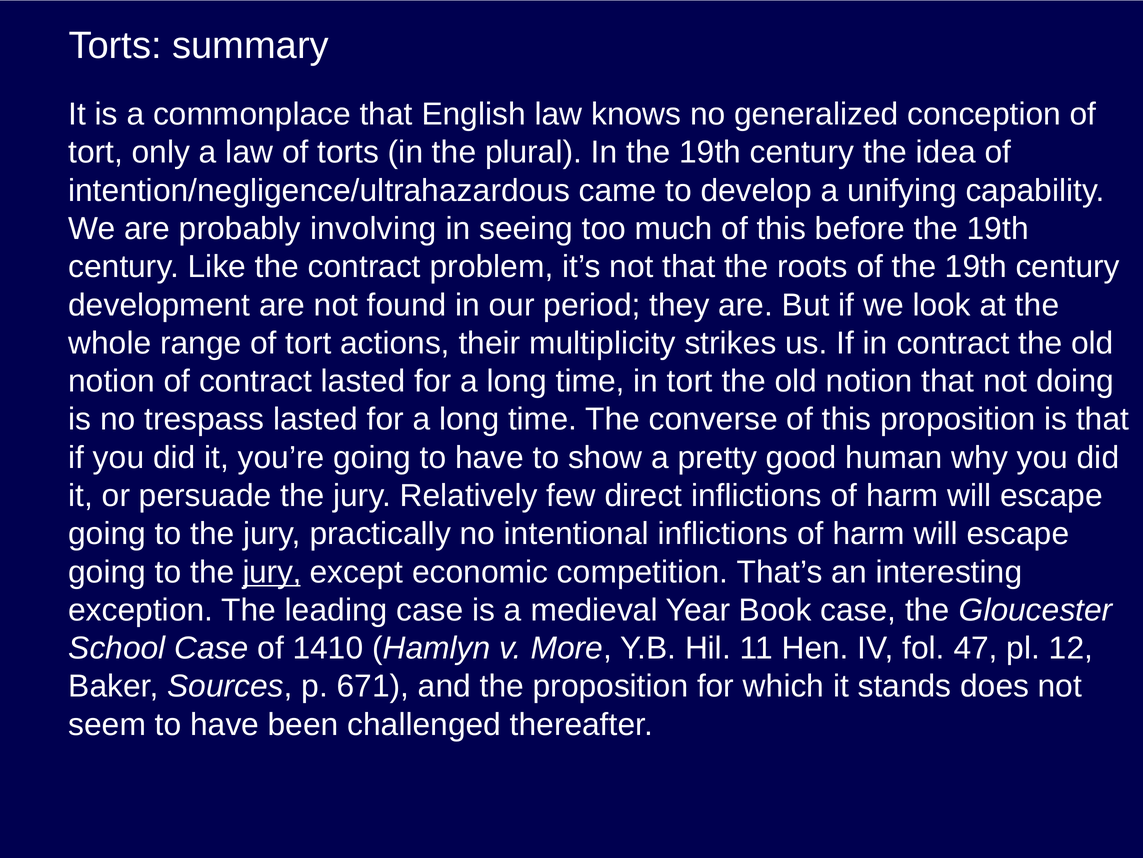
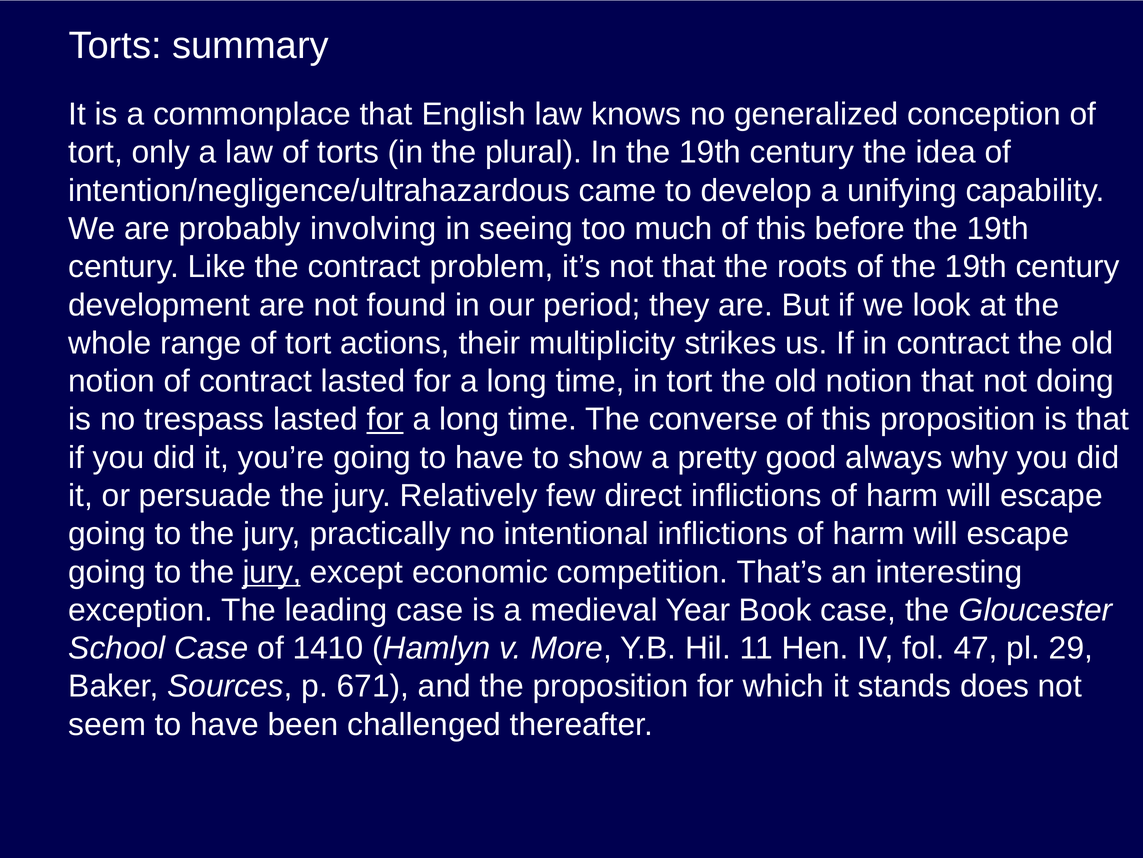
for at (385, 419) underline: none -> present
human: human -> always
12: 12 -> 29
